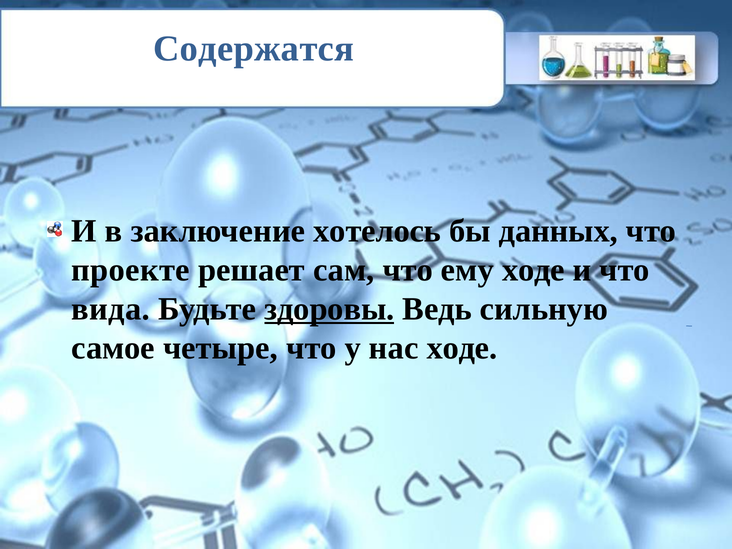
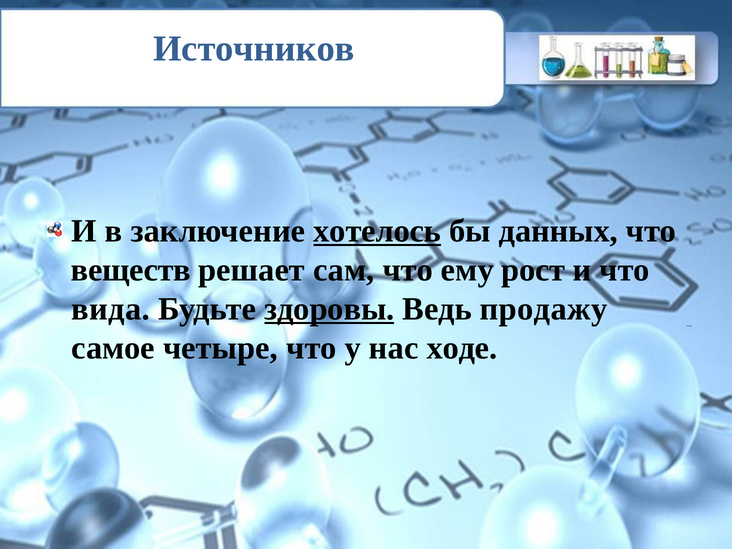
Содержатся: Содержатся -> Источников
хотелось underline: none -> present
проекте: проекте -> веществ
ему ходе: ходе -> рост
сильную: сильную -> продажу
